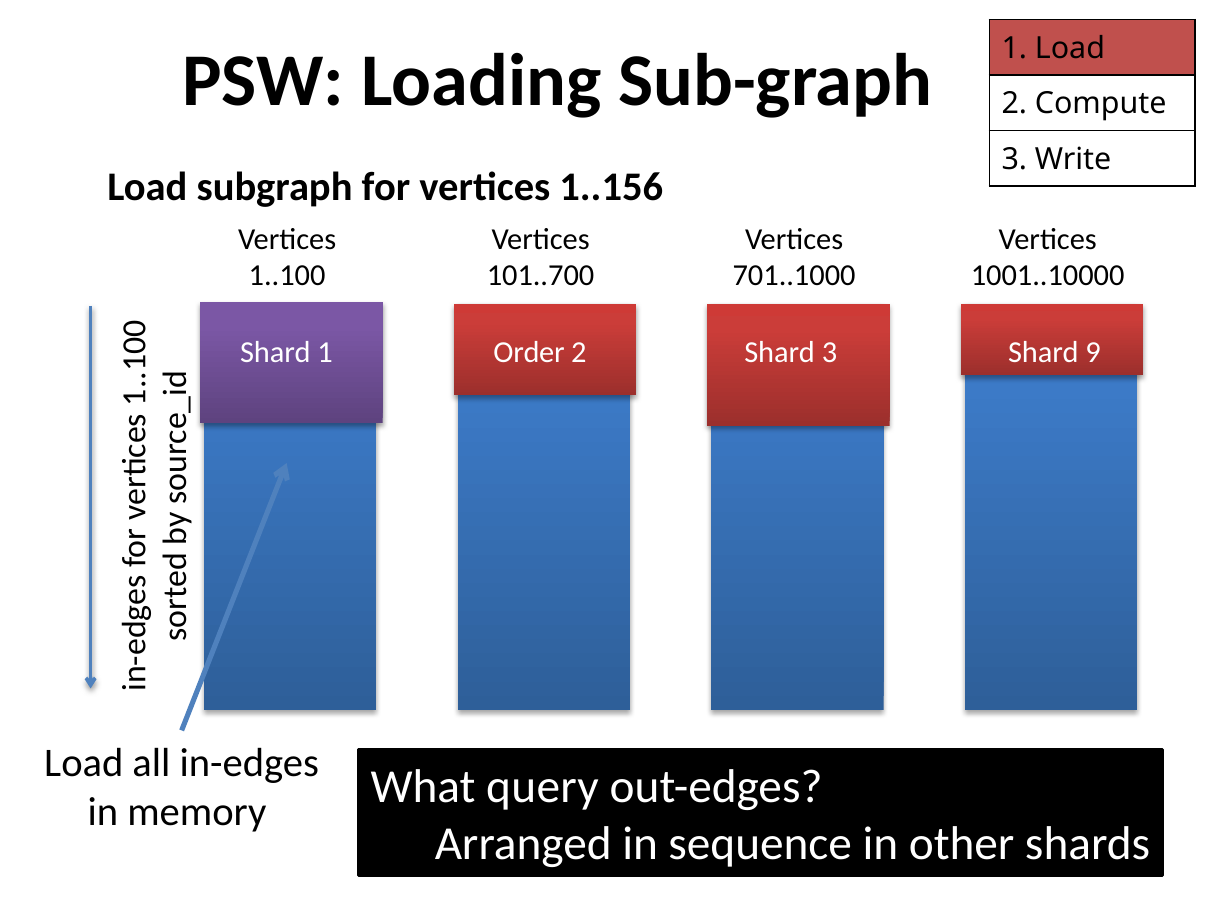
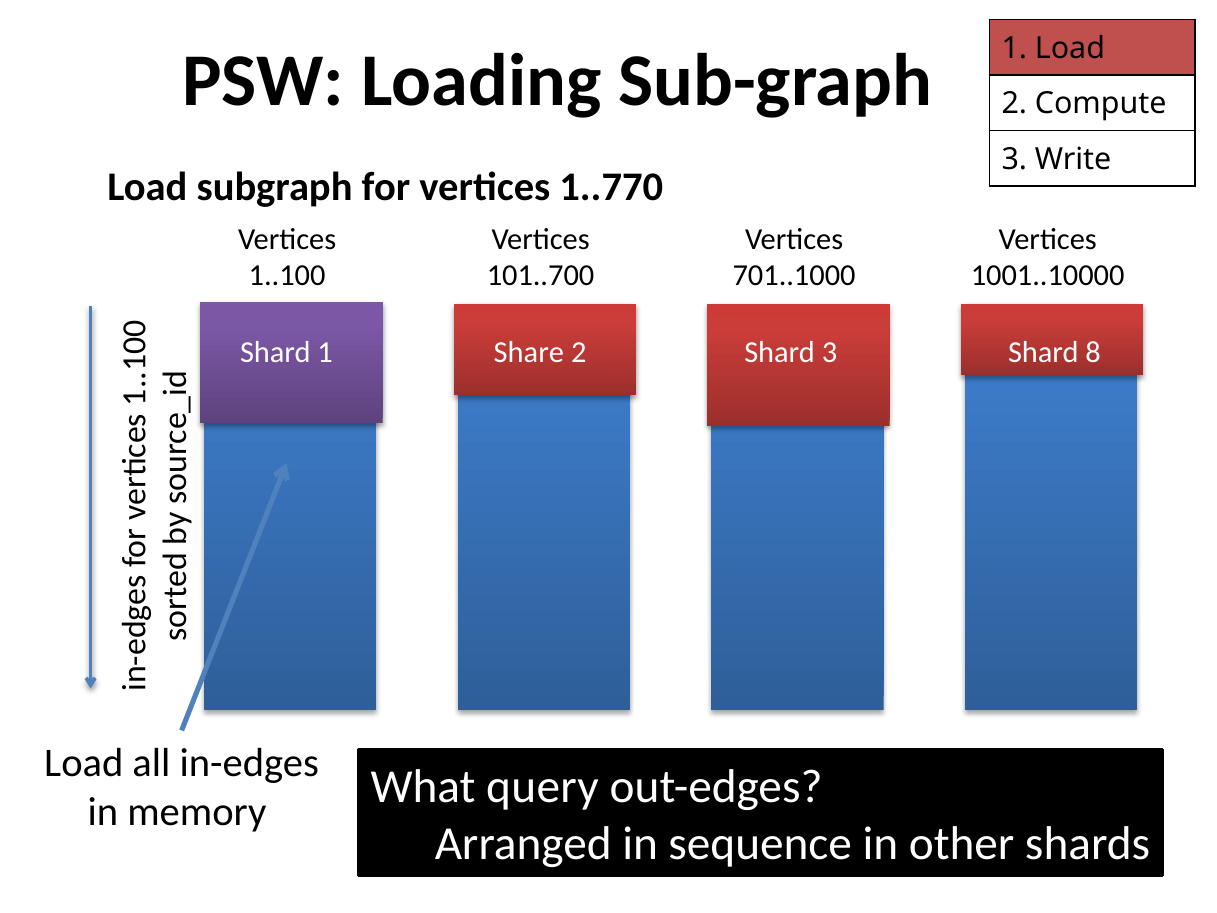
1..156: 1..156 -> 1..770
Order: Order -> Share
9: 9 -> 8
